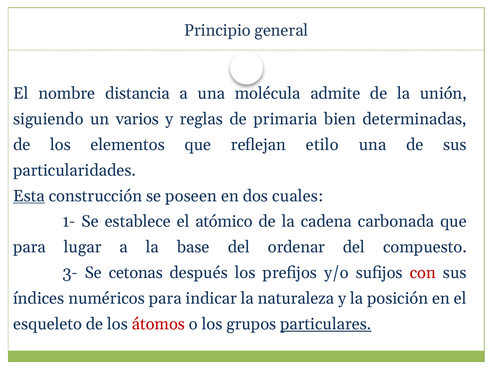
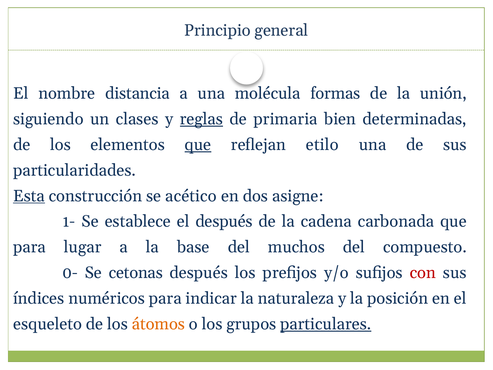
admite: admite -> formas
varios: varios -> clases
reglas underline: none -> present
que at (198, 145) underline: none -> present
poseen: poseen -> acético
cuales: cuales -> asigne
el atómico: atómico -> después
ordenar: ordenar -> muchos
3-: 3- -> 0-
átomos colour: red -> orange
